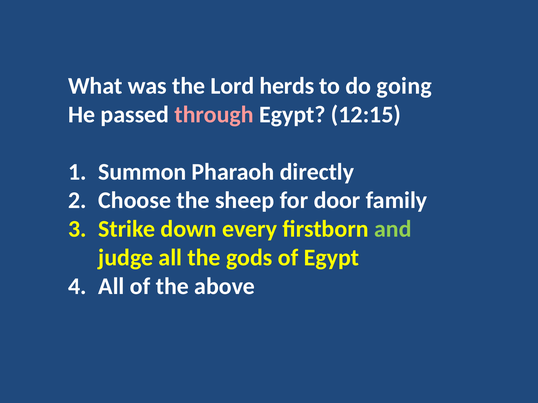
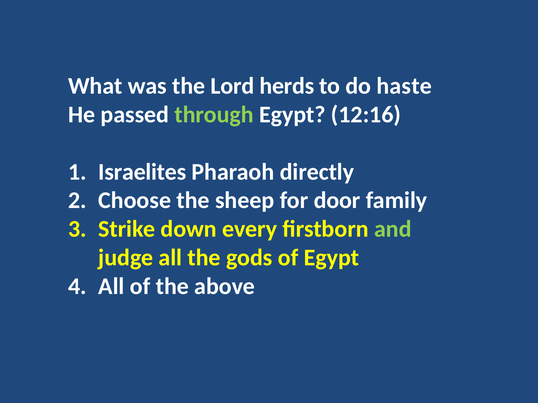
going: going -> haste
through colour: pink -> light green
12:15: 12:15 -> 12:16
Summon: Summon -> Israelites
